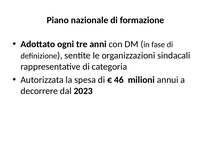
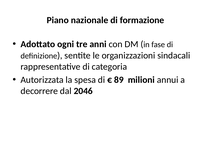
46: 46 -> 89
2023: 2023 -> 2046
